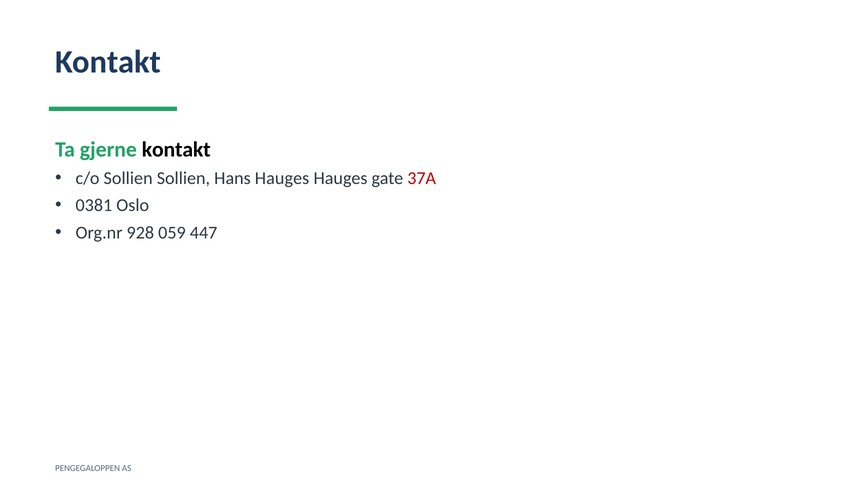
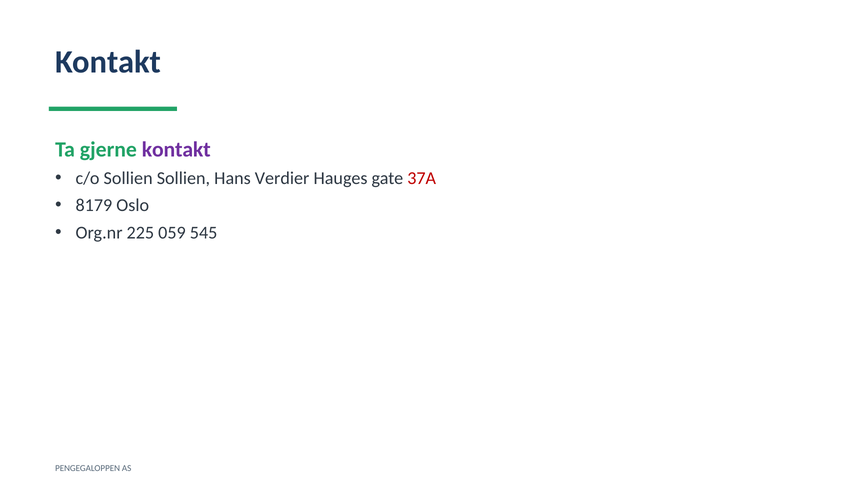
kontakt at (176, 149) colour: black -> purple
Hans Hauges: Hauges -> Verdier
0381: 0381 -> 8179
928: 928 -> 225
447: 447 -> 545
